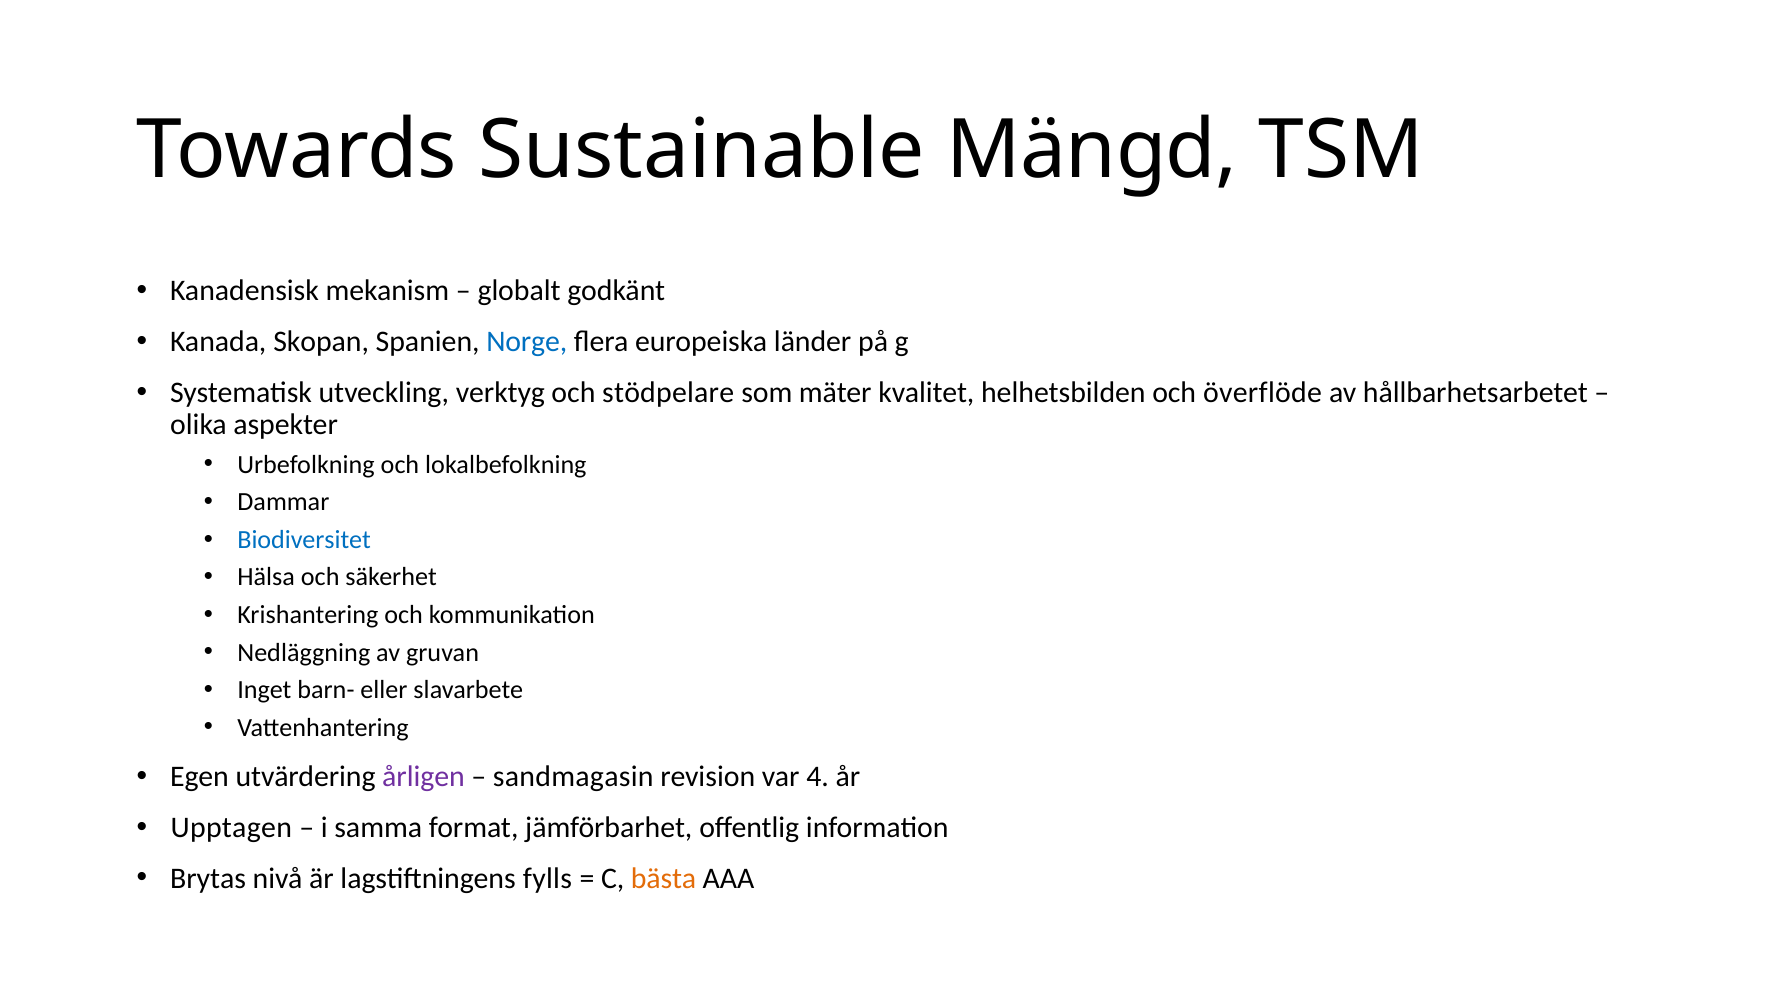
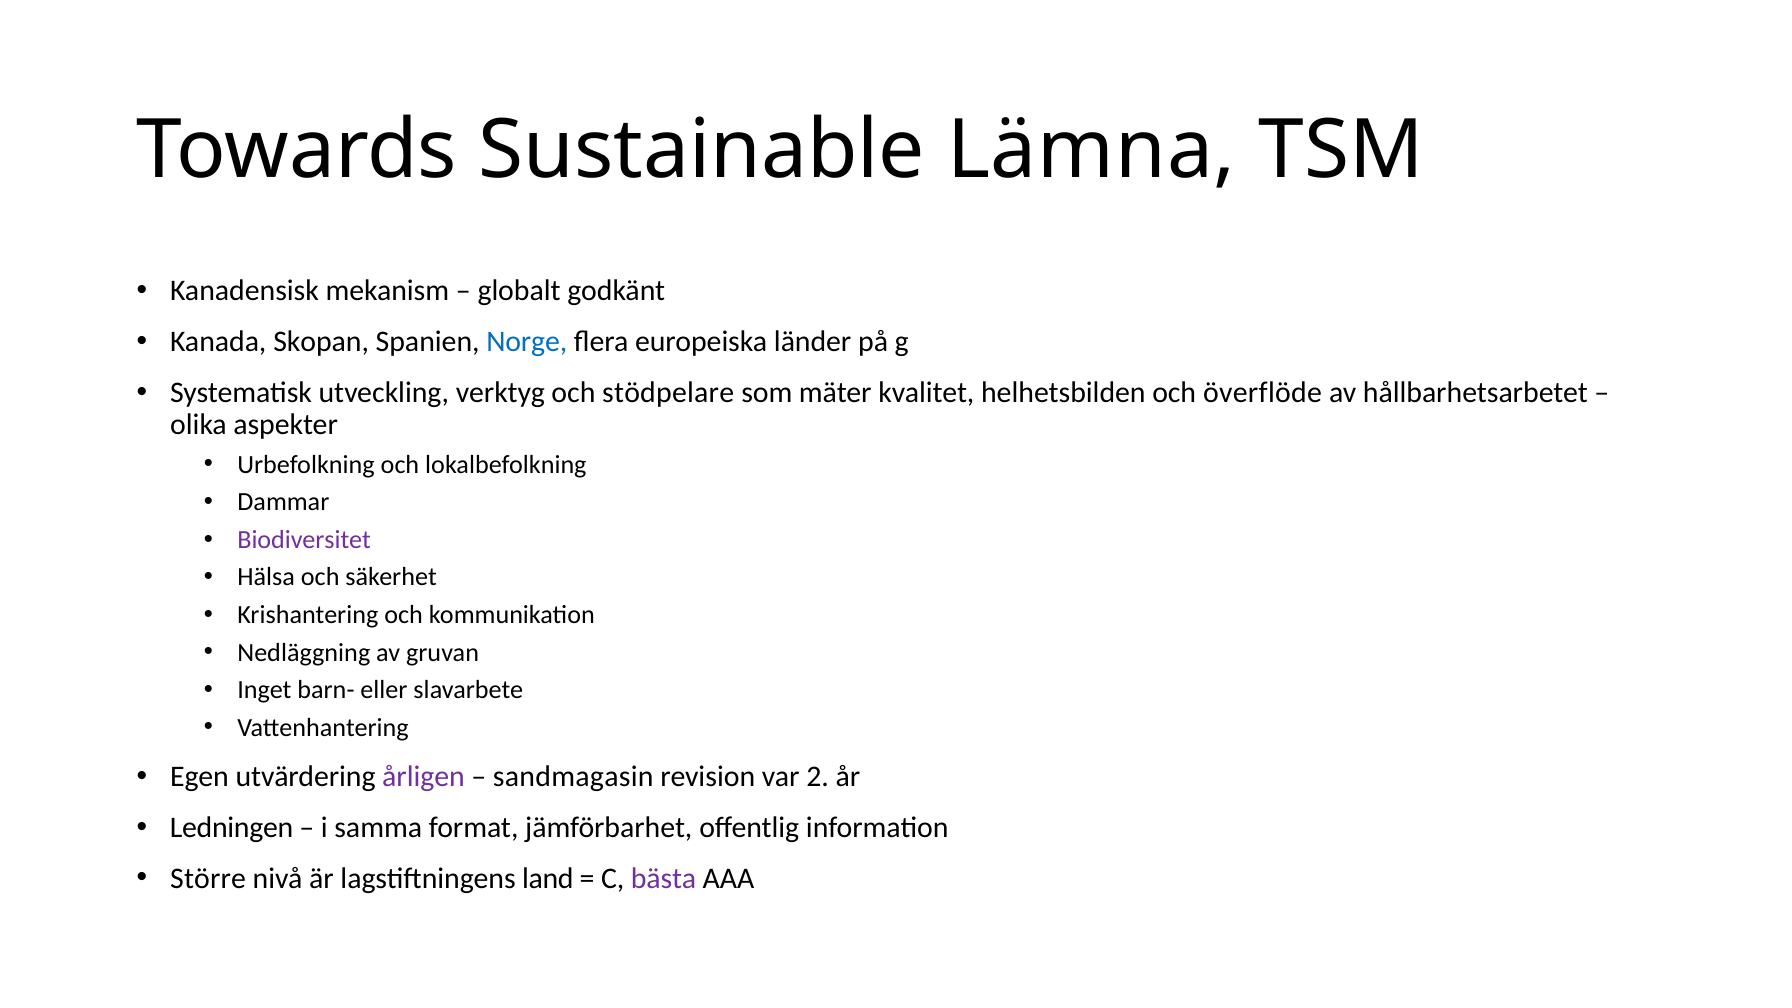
Mängd: Mängd -> Lämna
Biodiversitet colour: blue -> purple
4: 4 -> 2
Upptagen: Upptagen -> Ledningen
Brytas: Brytas -> Större
fylls: fylls -> land
bästa colour: orange -> purple
